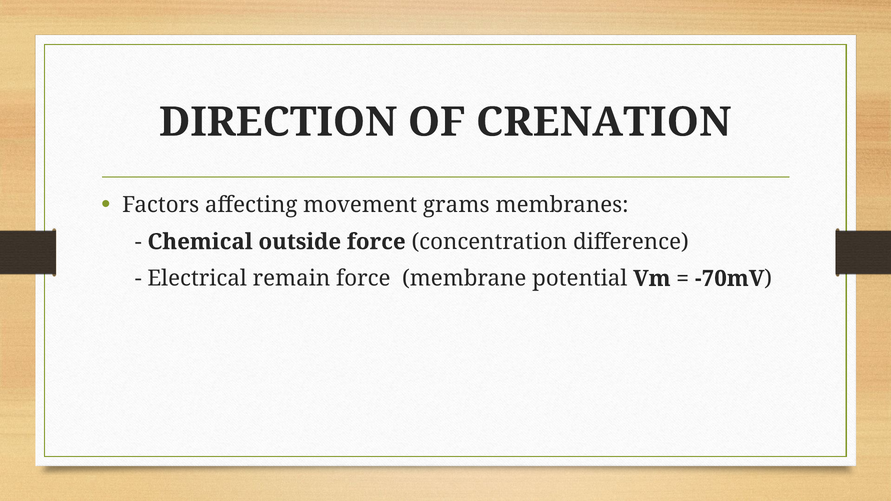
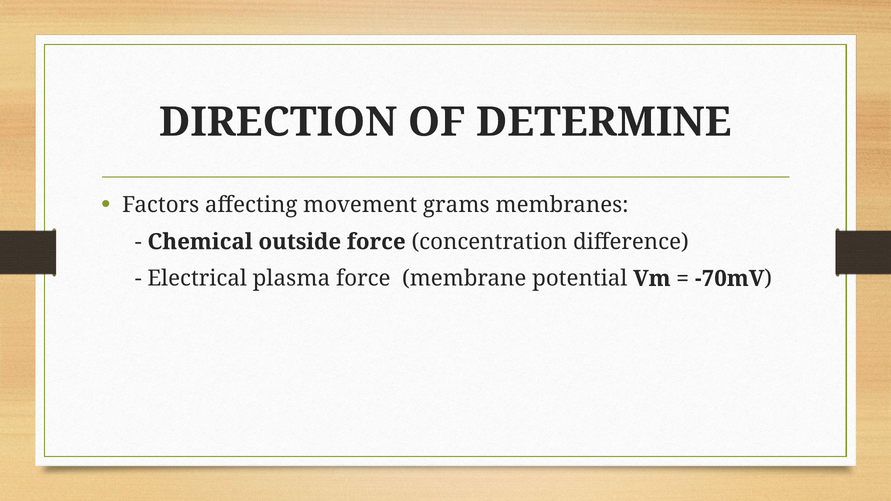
CRENATION: CRENATION -> DETERMINE
remain: remain -> plasma
